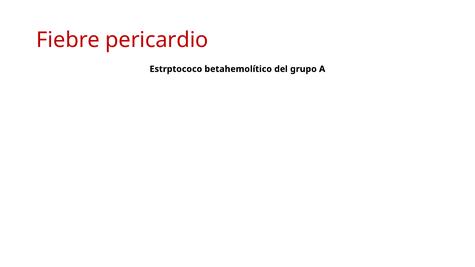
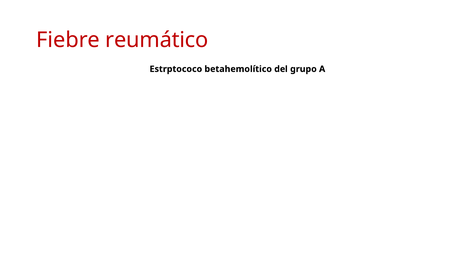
pericardio: pericardio -> reumático
